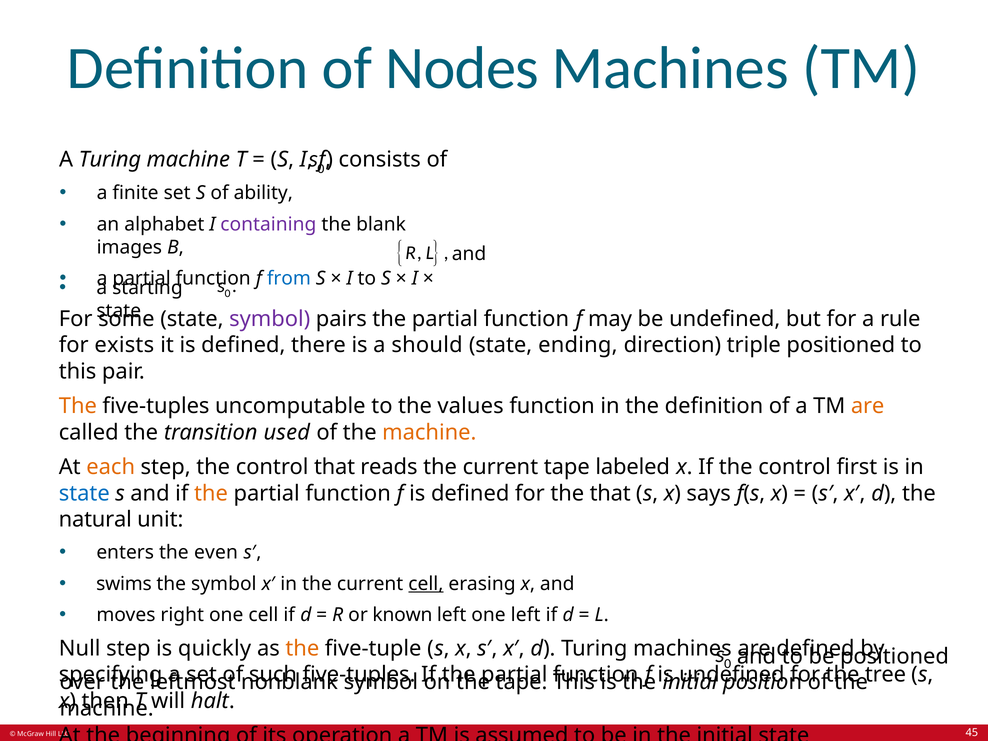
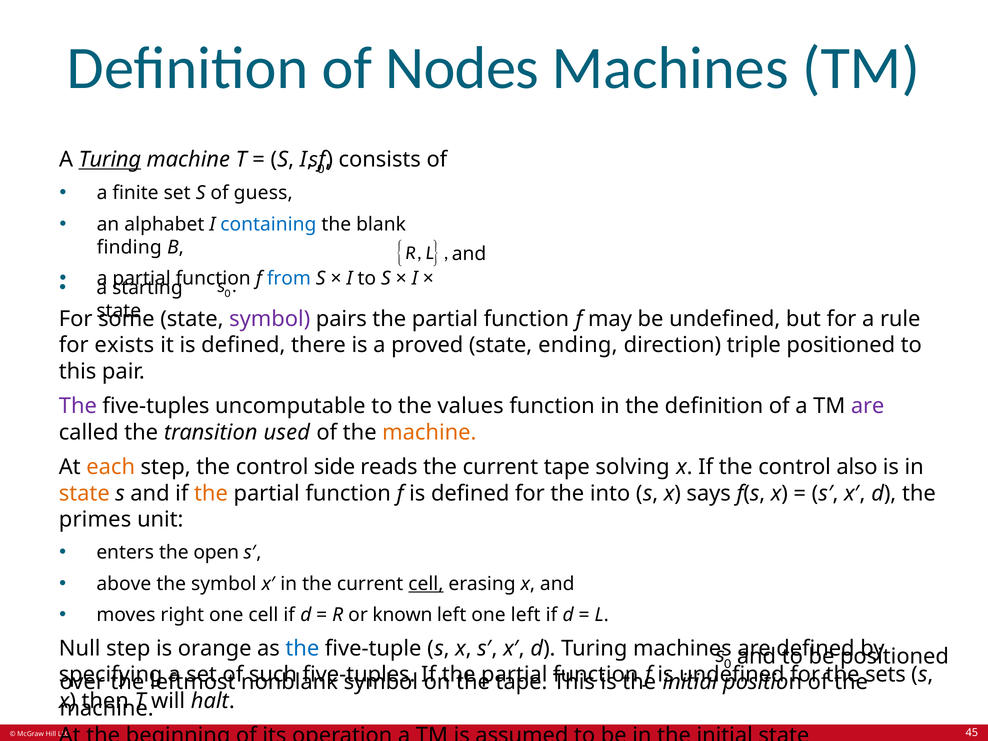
Turing at (110, 160) underline: none -> present
ability: ability -> guess
containing colour: purple -> blue
images: images -> finding
should: should -> proved
The at (78, 406) colour: orange -> purple
are at (868, 406) colour: orange -> purple
control that: that -> side
labeled: labeled -> solving
first: first -> also
state at (84, 493) colour: blue -> orange
the that: that -> into
natural: natural -> primes
even: even -> open
swims: swims -> above
quickly: quickly -> orange
the at (302, 648) colour: orange -> blue
tree: tree -> sets
